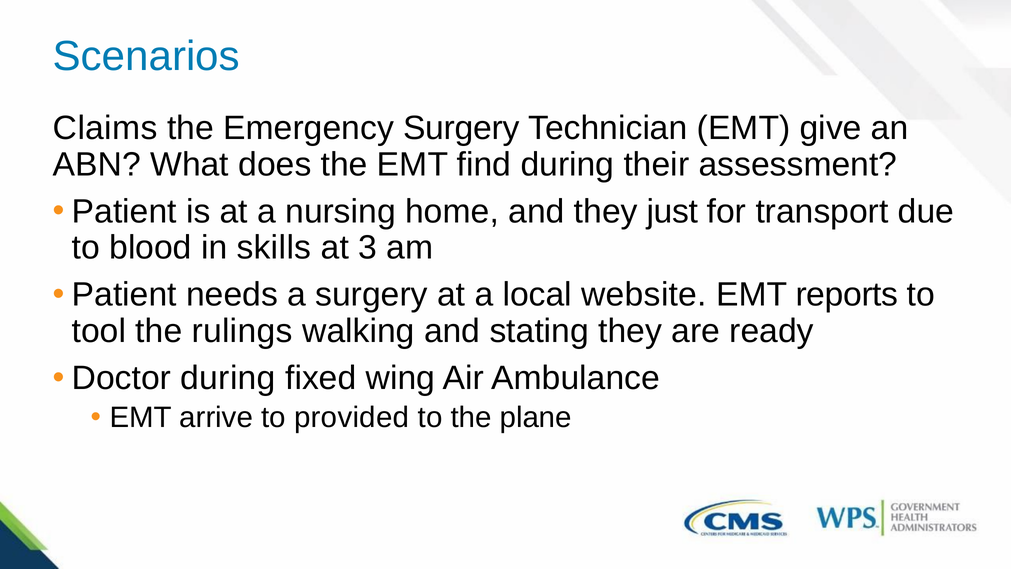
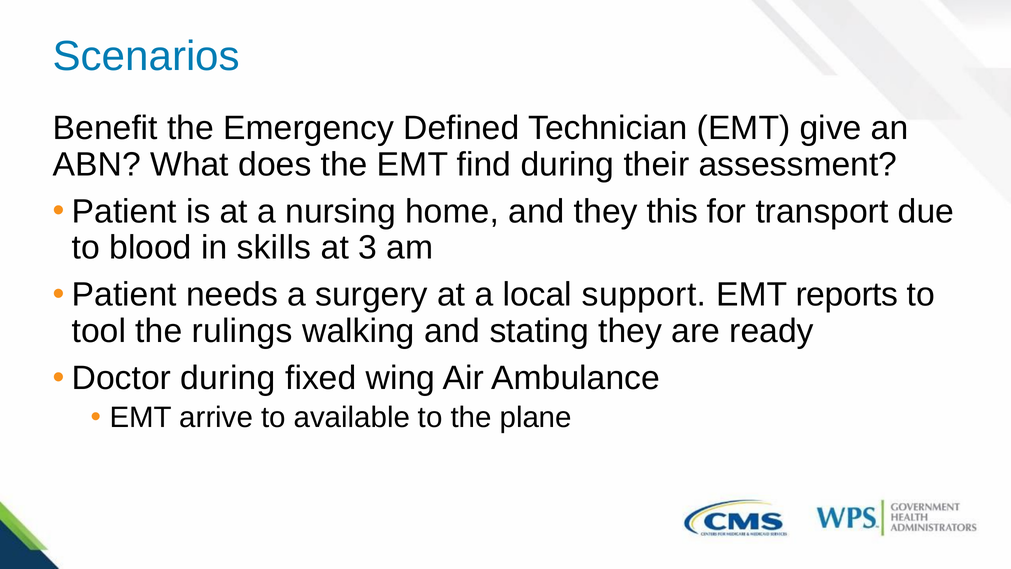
Claims: Claims -> Benefit
Emergency Surgery: Surgery -> Defined
just: just -> this
website: website -> support
provided: provided -> available
